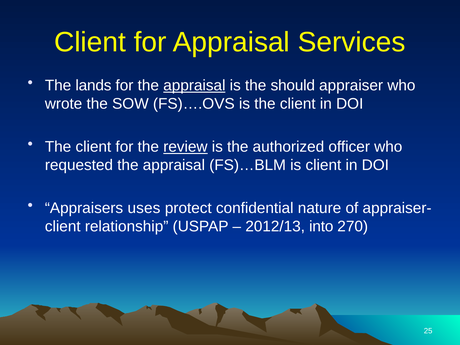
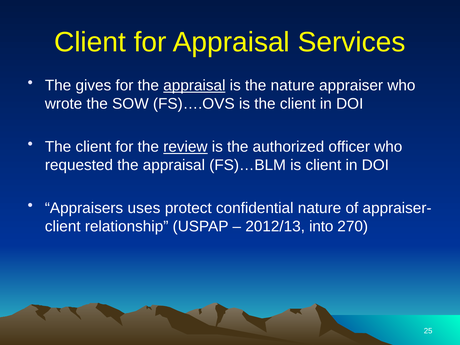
lands: lands -> gives
the should: should -> nature
